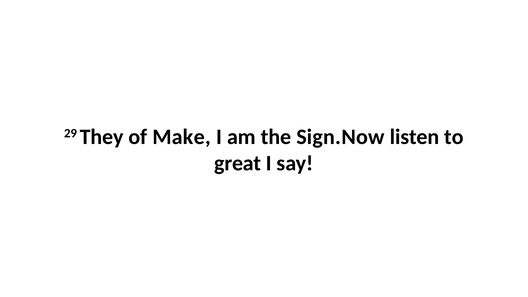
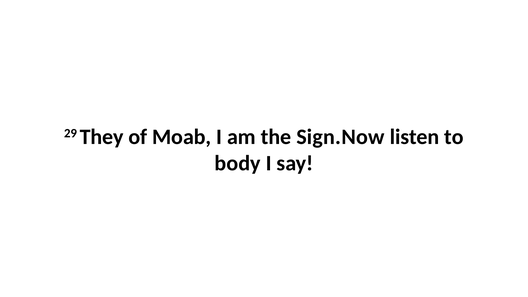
Make: Make -> Moab
great: great -> body
